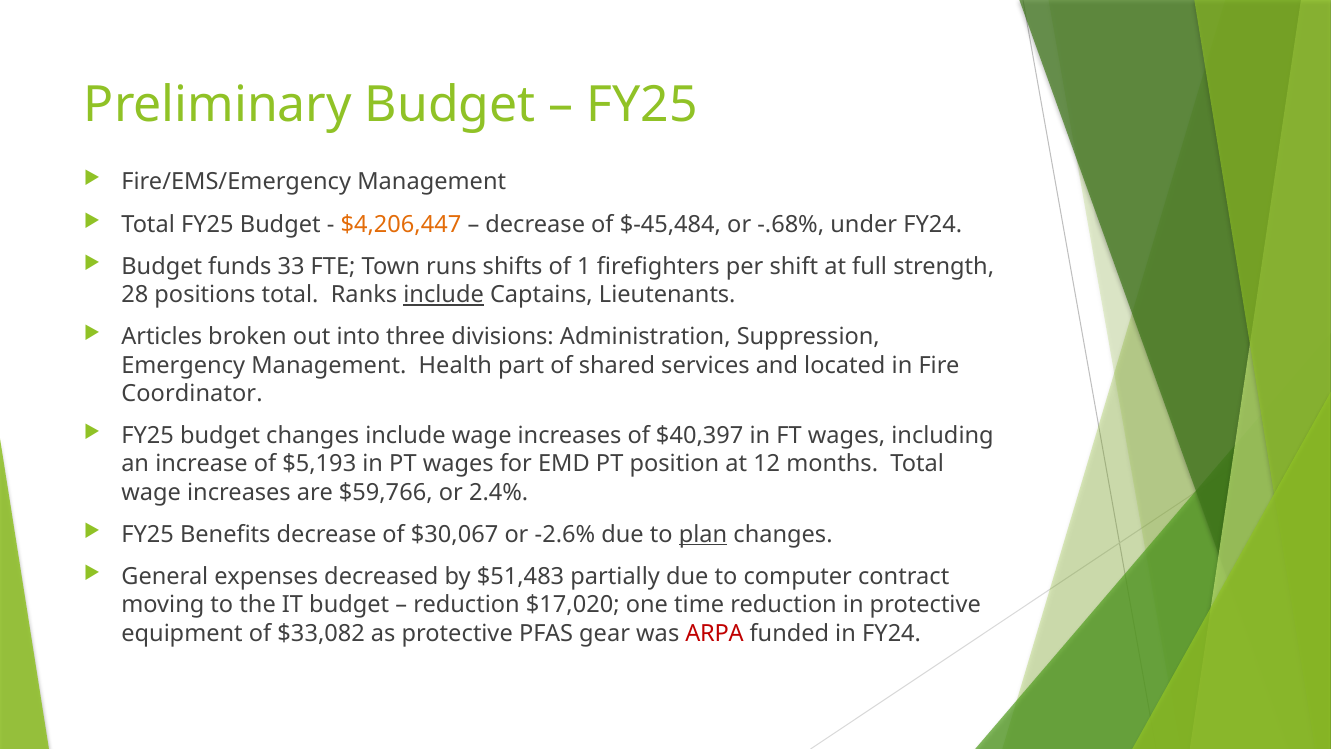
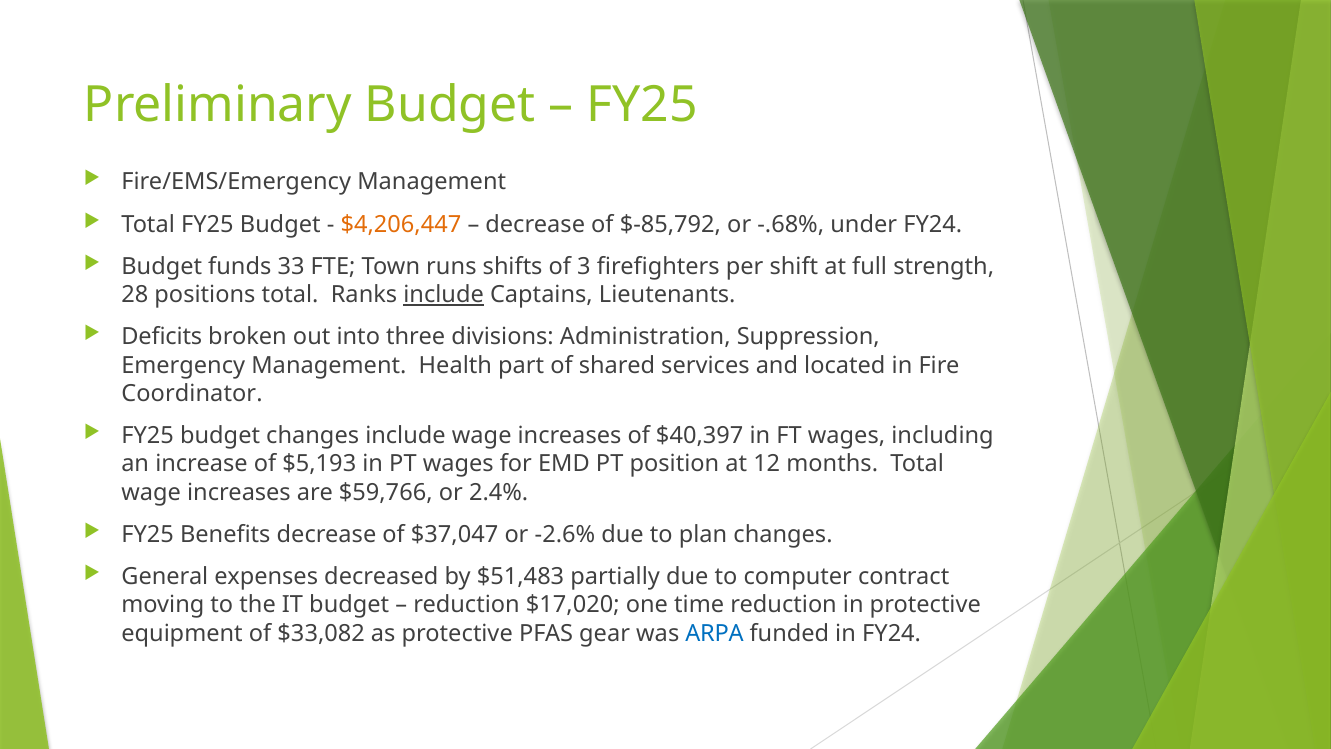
$-45,484: $-45,484 -> $-85,792
1: 1 -> 3
Articles: Articles -> Deficits
$30,067: $30,067 -> $37,047
plan underline: present -> none
ARPA colour: red -> blue
